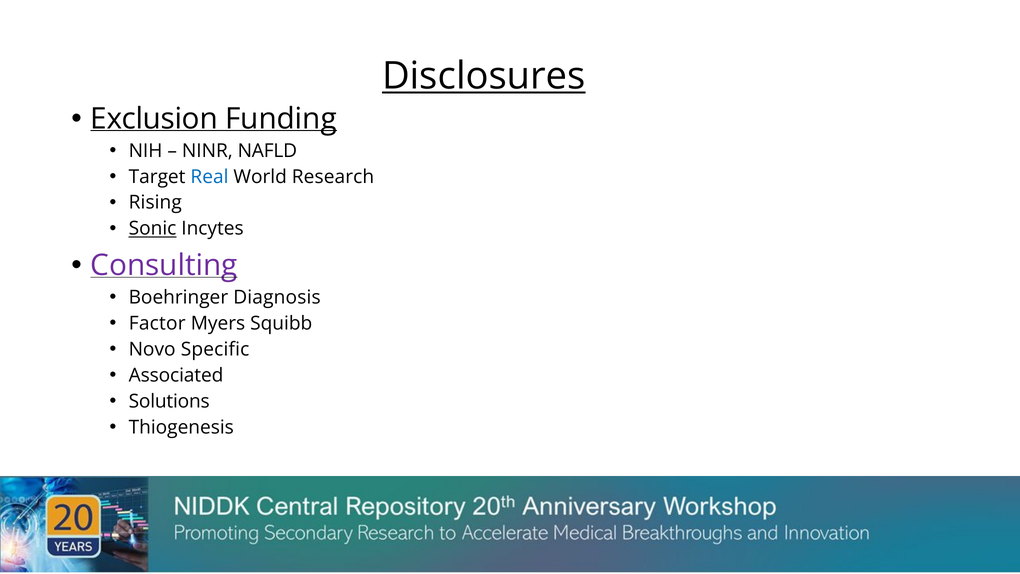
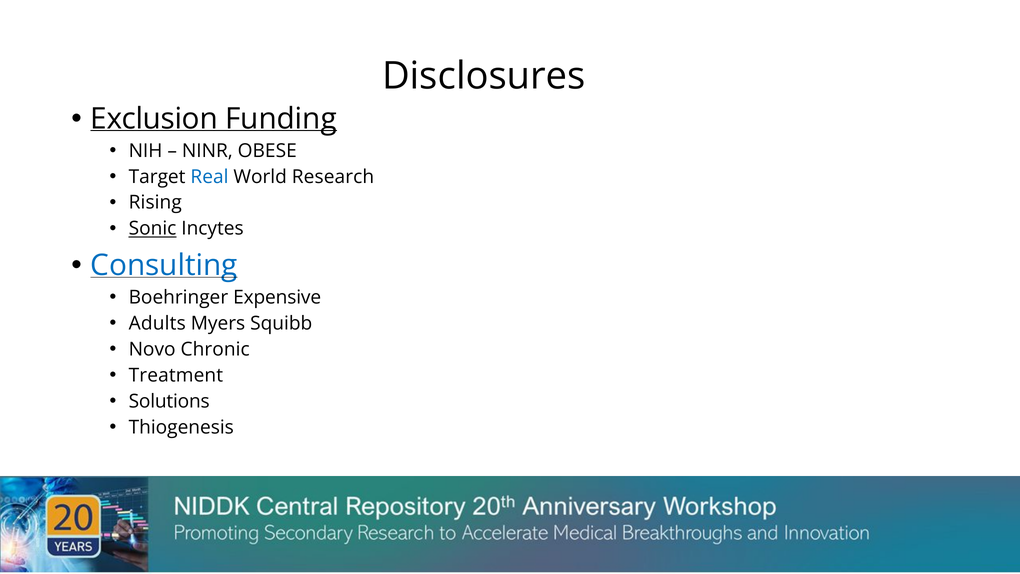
Disclosures underline: present -> none
NAFLD: NAFLD -> OBESE
Consulting colour: purple -> blue
Diagnosis: Diagnosis -> Expensive
Factor: Factor -> Adults
Specific: Specific -> Chronic
Associated: Associated -> Treatment
